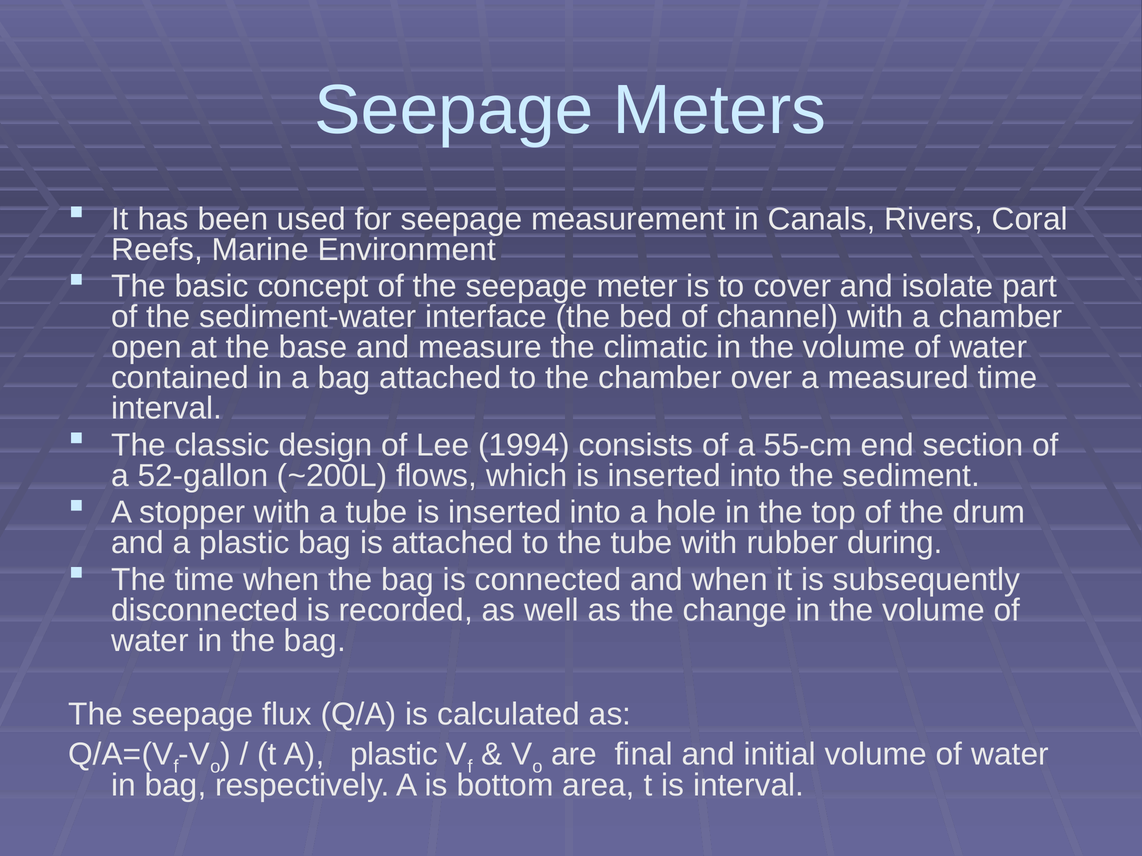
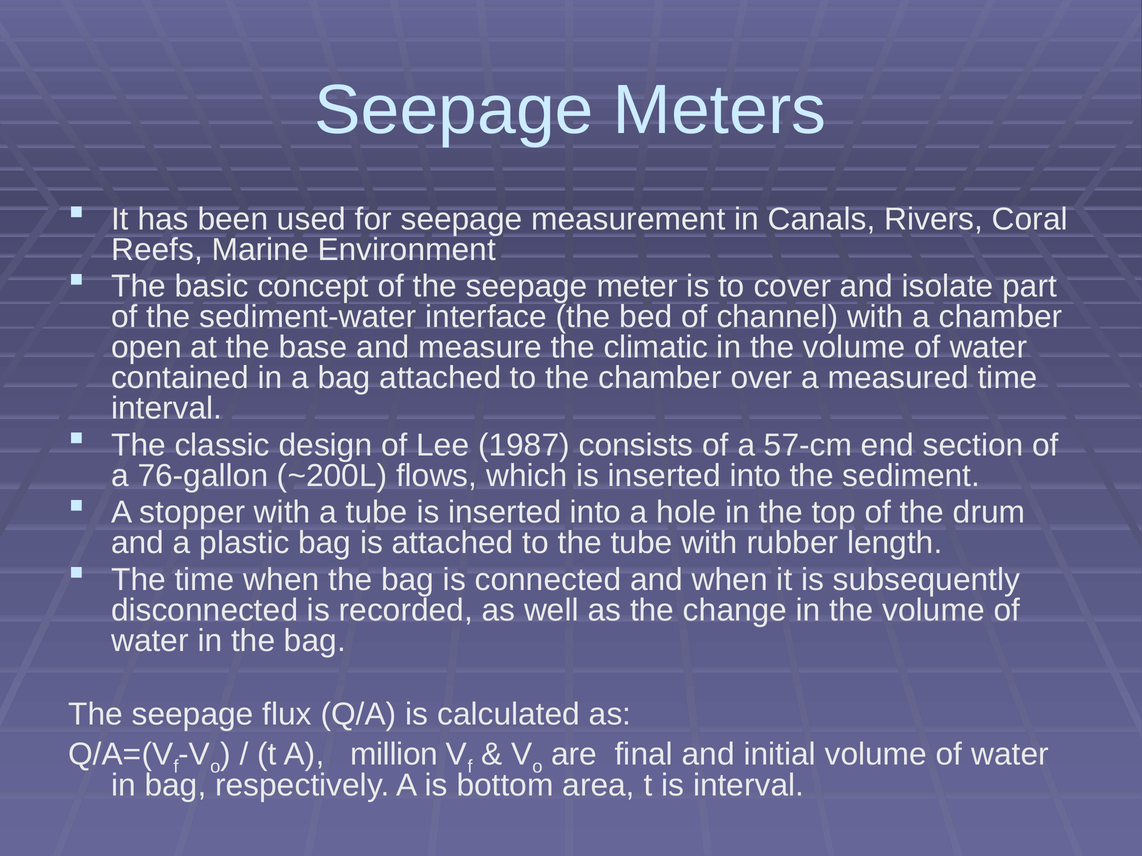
1994: 1994 -> 1987
55-cm: 55-cm -> 57-cm
52-gallon: 52-gallon -> 76-gallon
during: during -> length
t A plastic: plastic -> million
